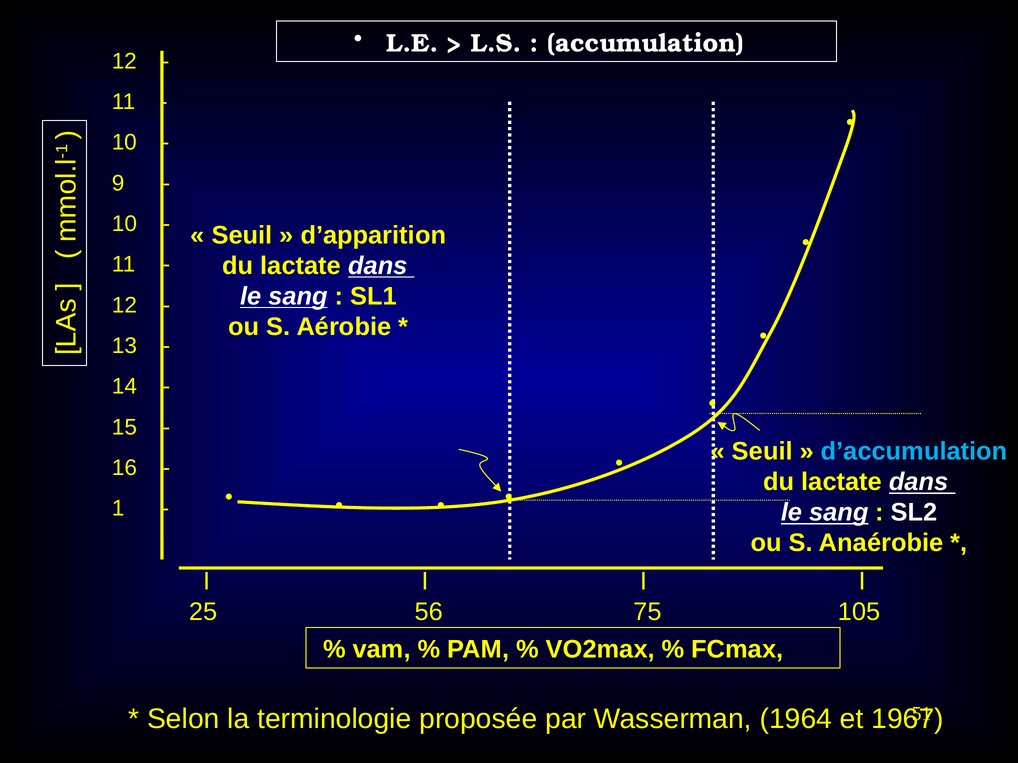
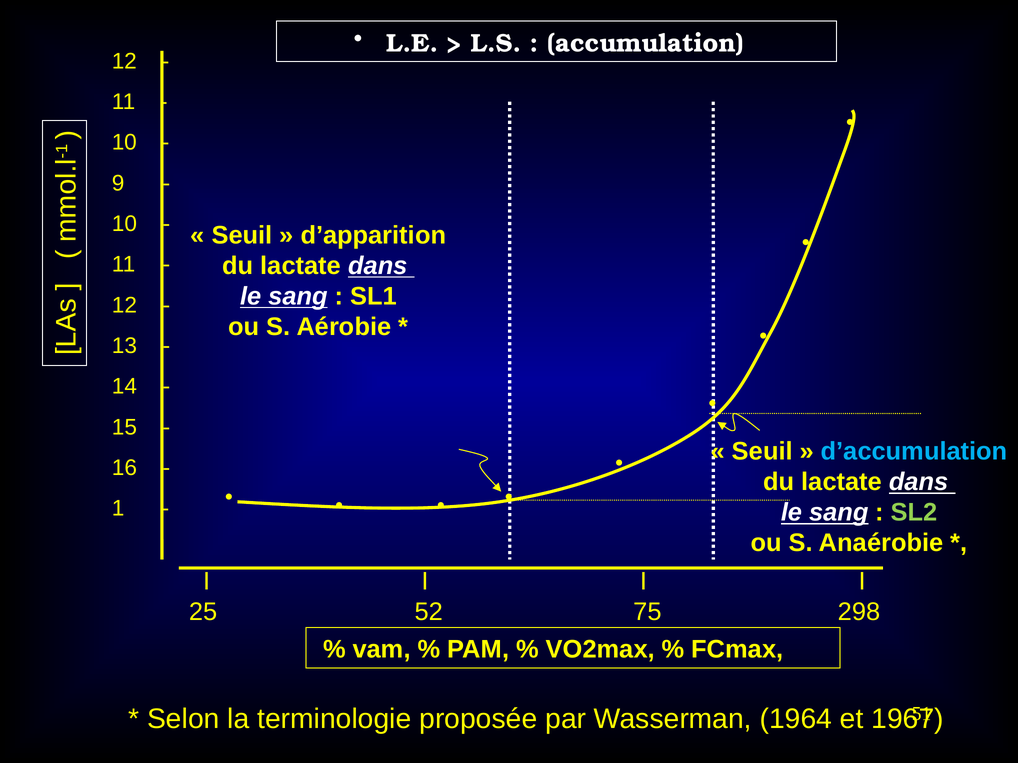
SL2 colour: white -> light green
56: 56 -> 52
105: 105 -> 298
